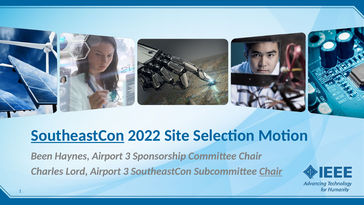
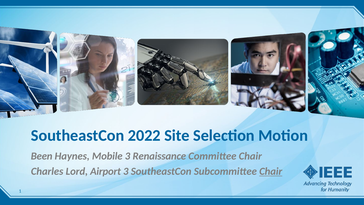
SoutheastCon at (78, 135) underline: present -> none
Haynes Airport: Airport -> Mobile
Sponsorship: Sponsorship -> Renaissance
